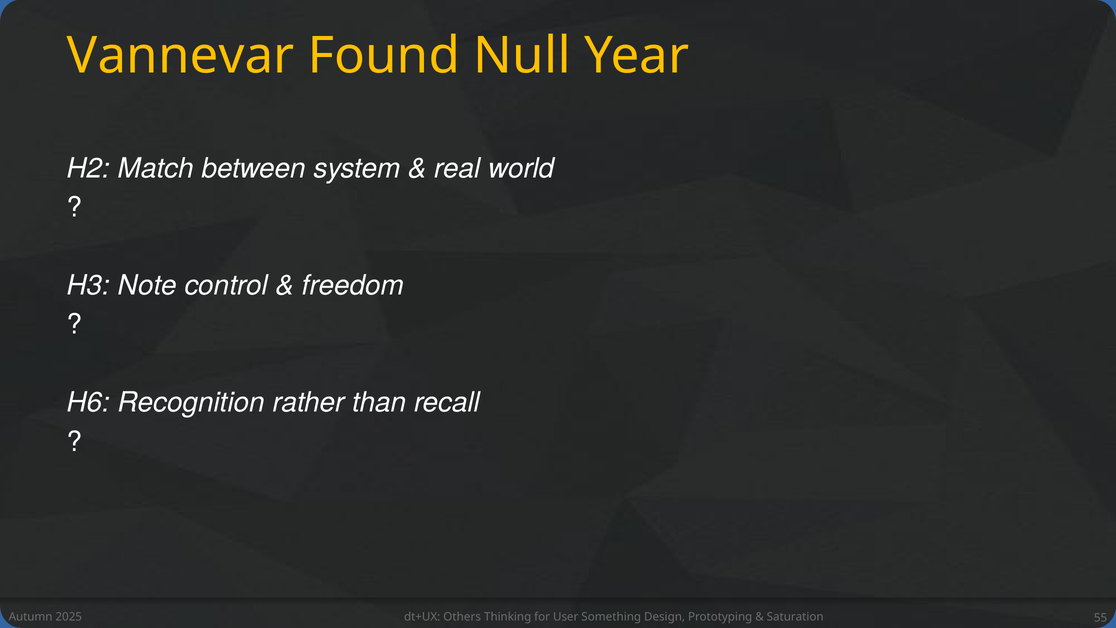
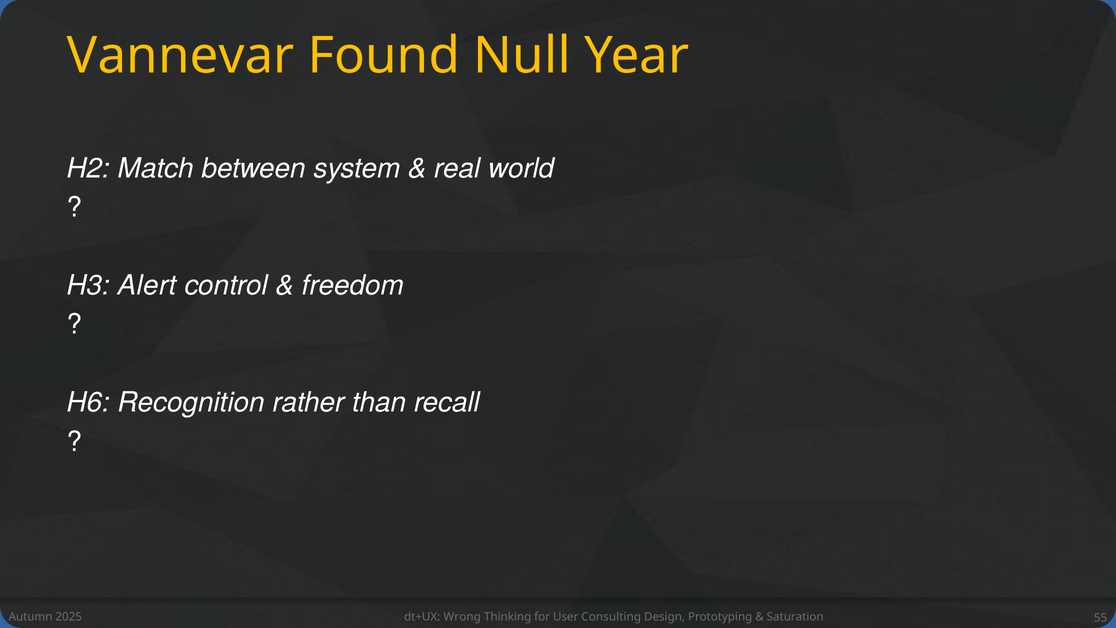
Note: Note -> Alert
Others: Others -> Wrong
Something: Something -> Consulting
